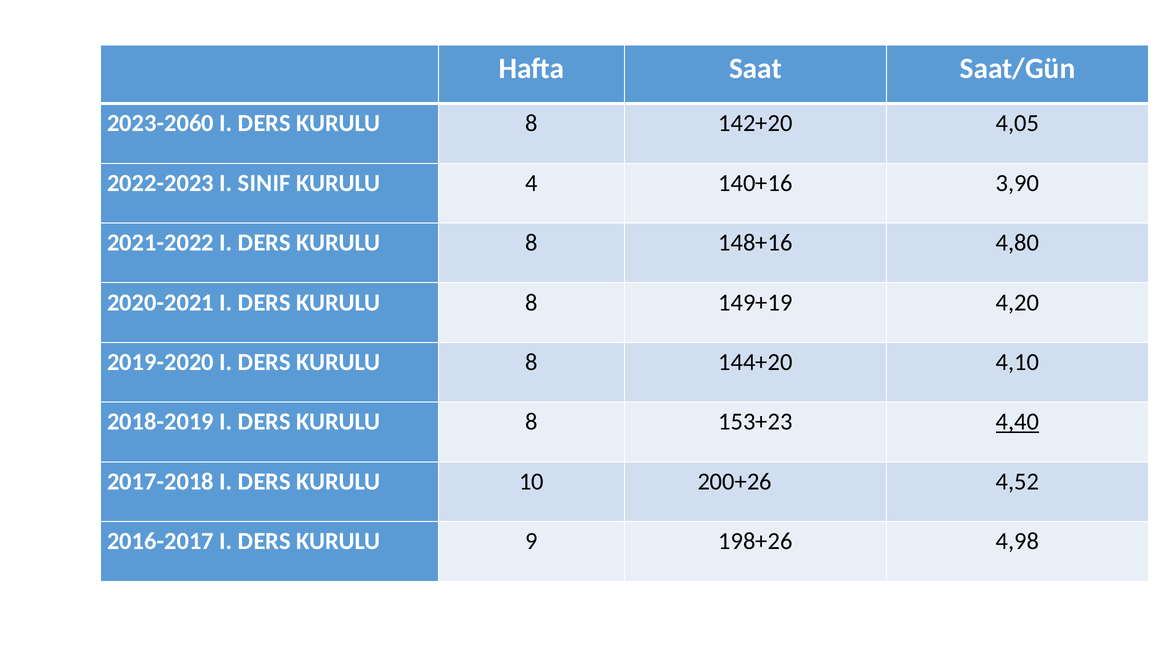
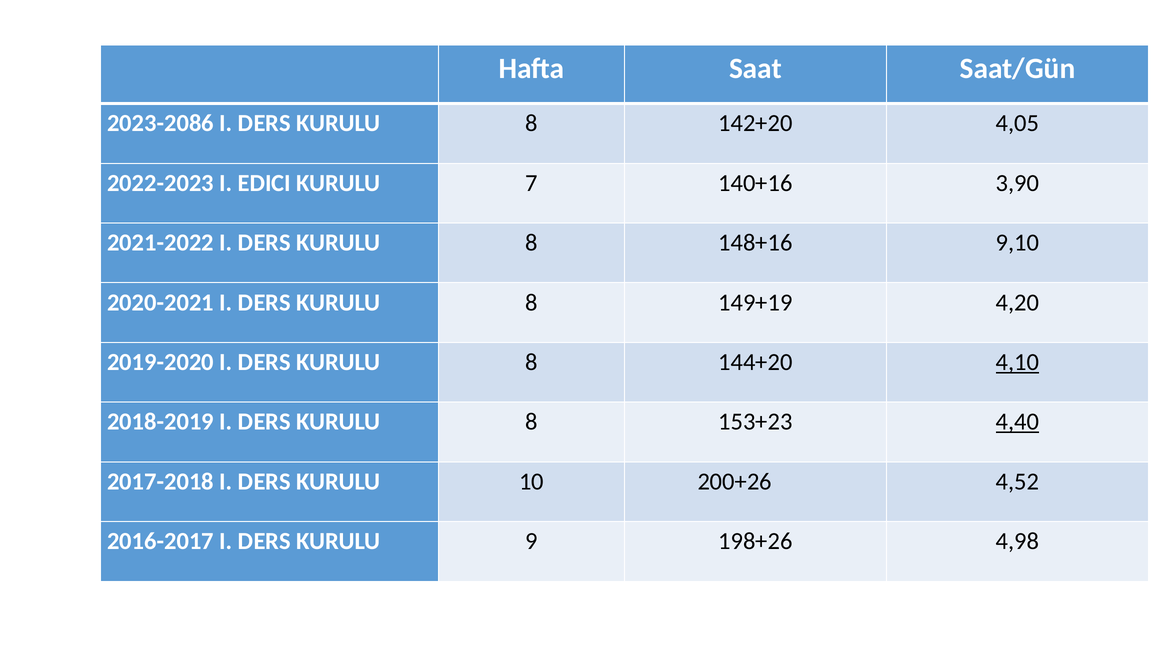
2023-2060: 2023-2060 -> 2023-2086
SINIF: SINIF -> EDICI
4: 4 -> 7
4,80: 4,80 -> 9,10
4,10 underline: none -> present
